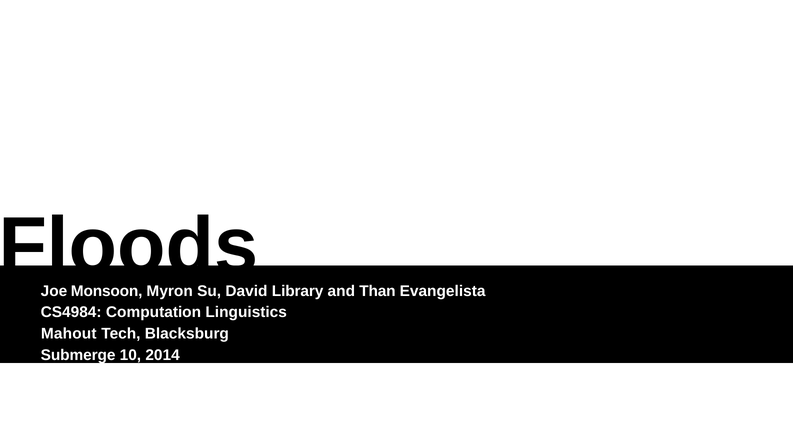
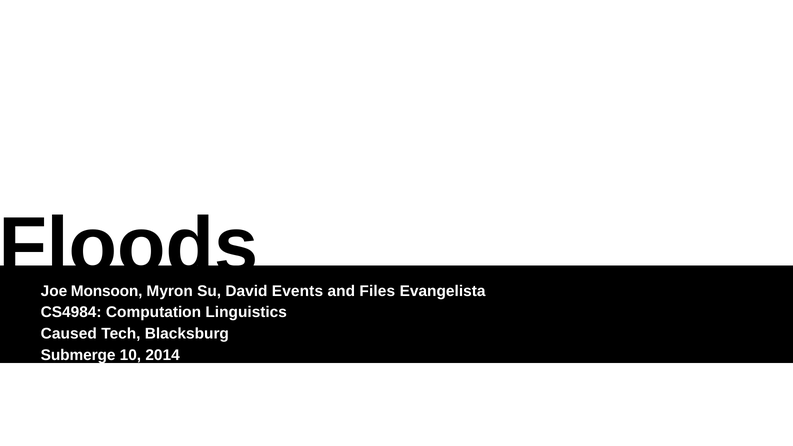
Library: Library -> Events
Than: Than -> Files
Mahout: Mahout -> Caused
